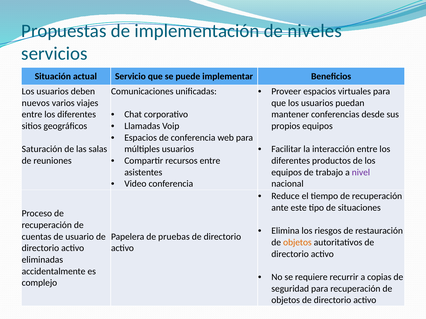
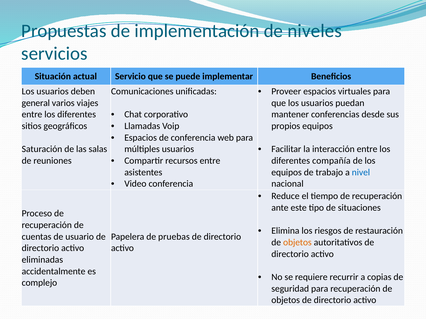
nuevos: nuevos -> general
productos: productos -> compañía
nivel colour: purple -> blue
